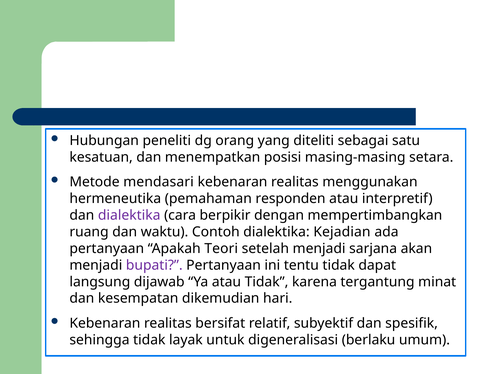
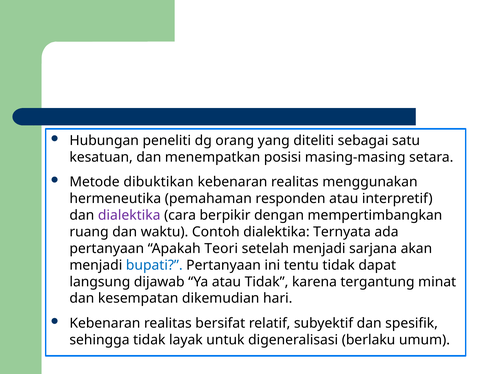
mendasari: mendasari -> dibuktikan
Kejadian: Kejadian -> Ternyata
bupati colour: purple -> blue
